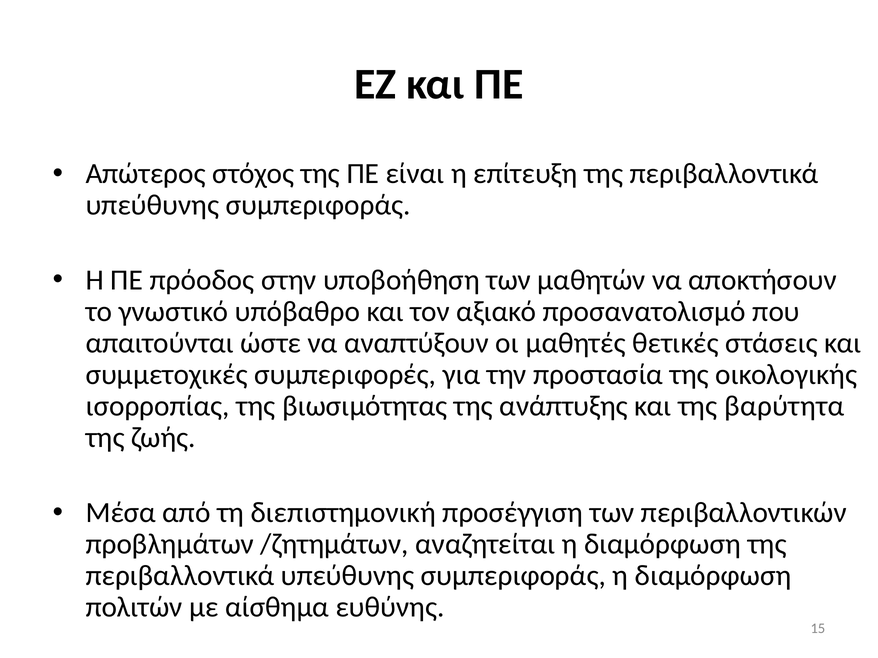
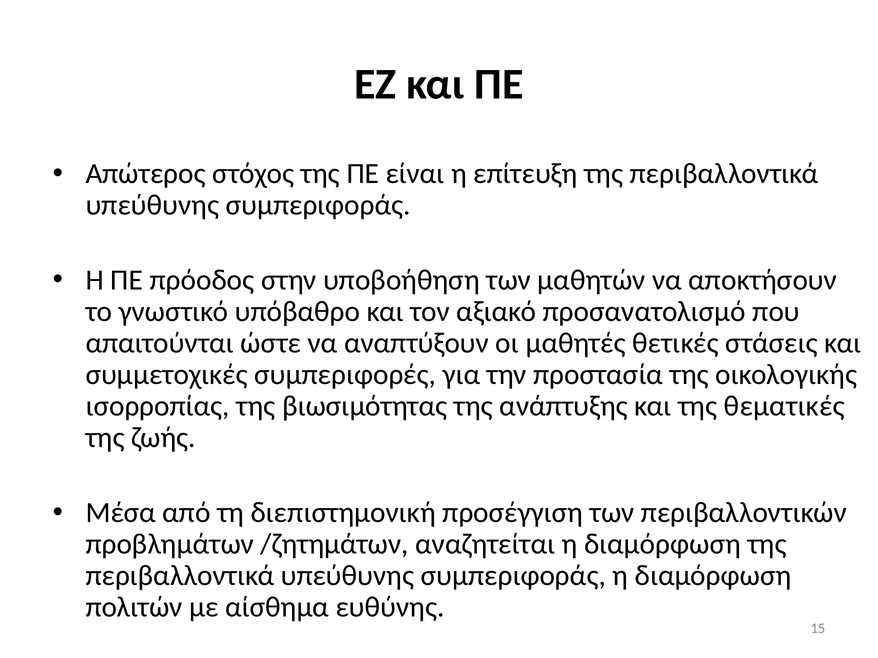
βαρύτητα: βαρύτητα -> θεματικές
